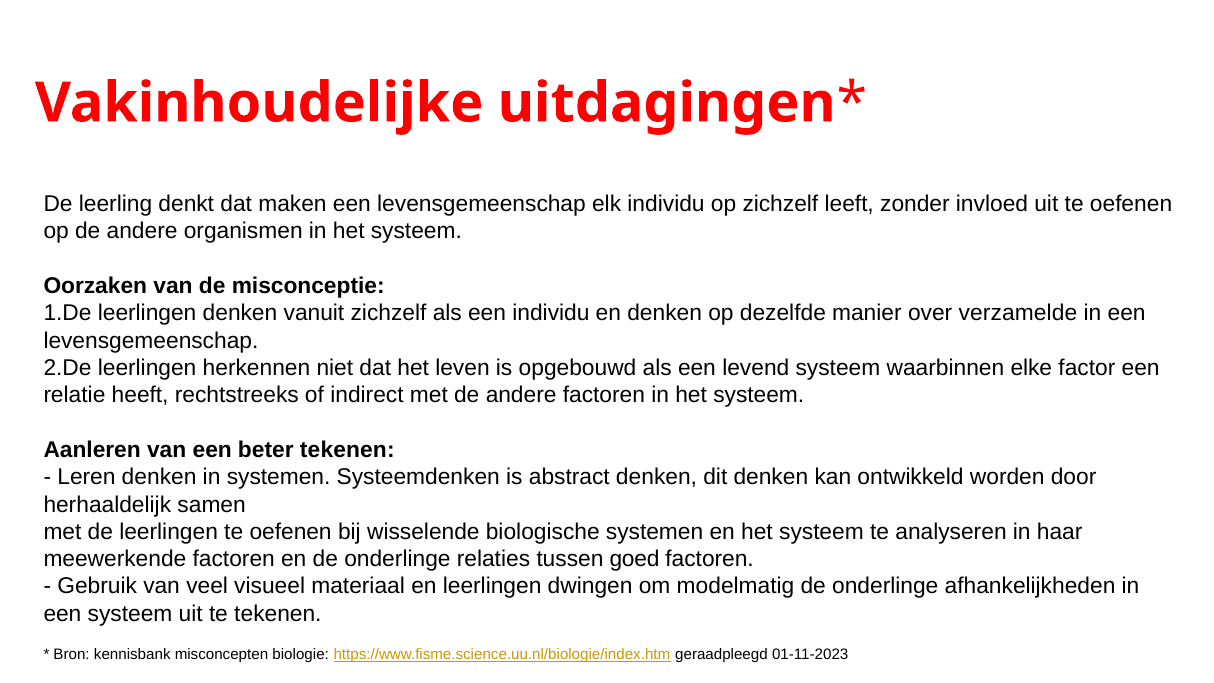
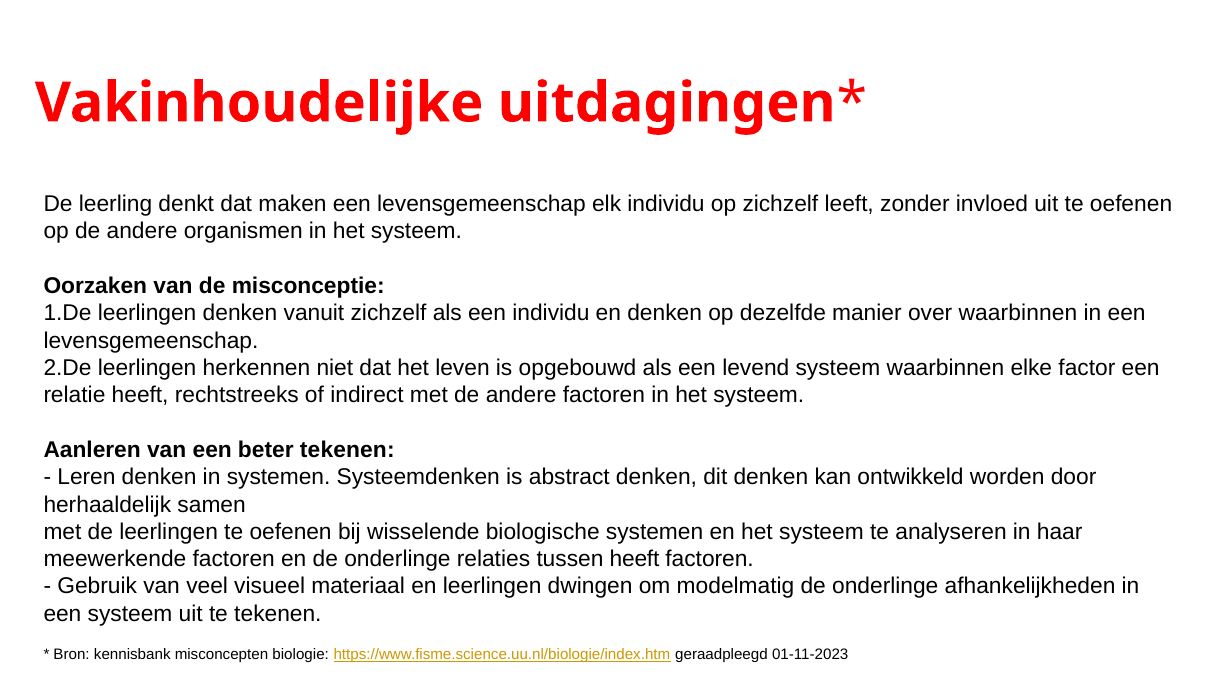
over verzamelde: verzamelde -> waarbinnen
tussen goed: goed -> heeft
